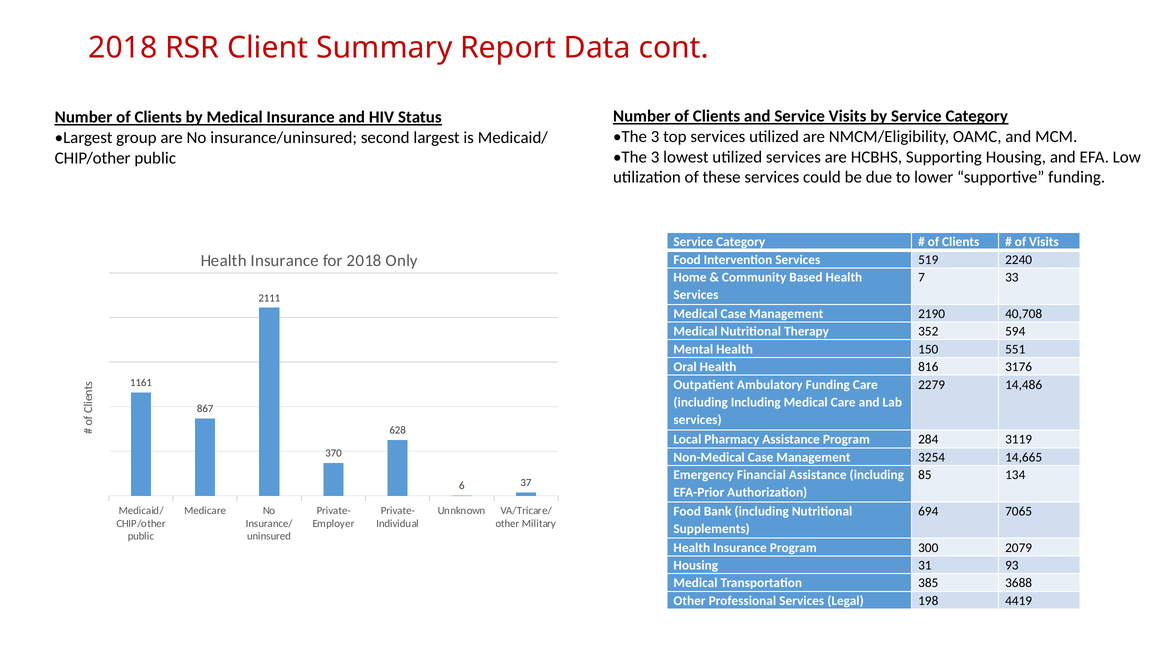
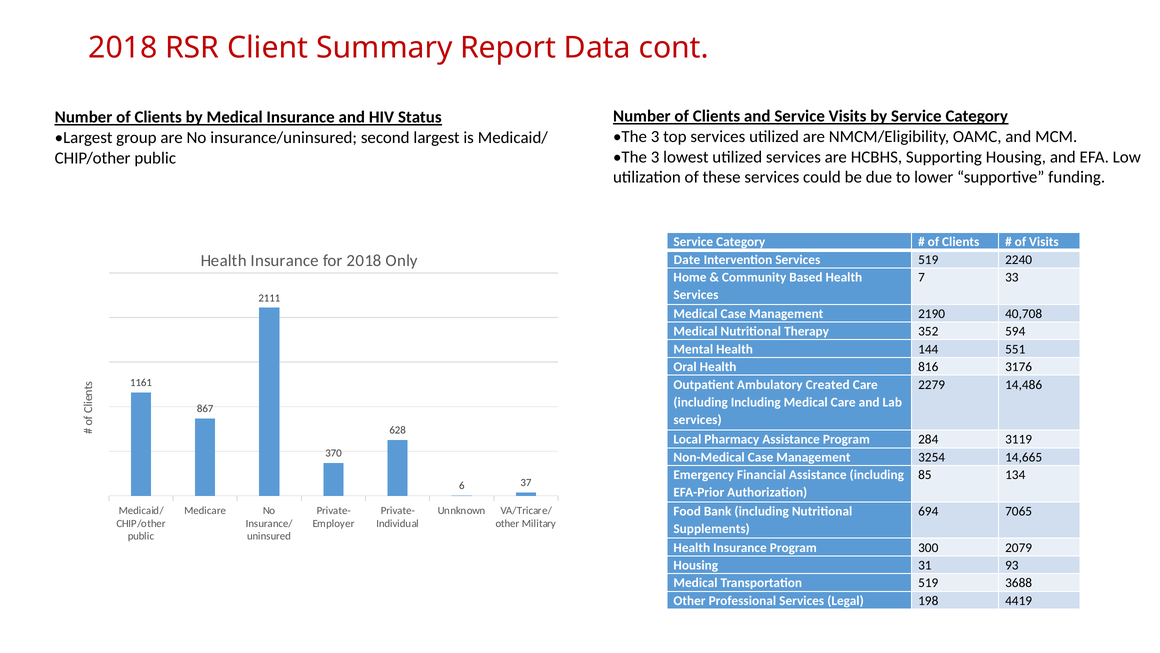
Food at (687, 260): Food -> Date
150: 150 -> 144
Ambulatory Funding: Funding -> Created
Transportation 385: 385 -> 519
